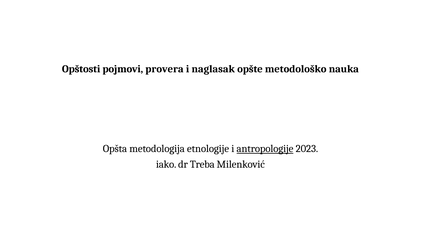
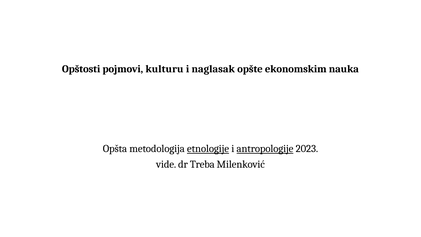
provera: provera -> kulturu
metodološko: metodološko -> ekonomskim
etnologije underline: none -> present
iako: iako -> vide
